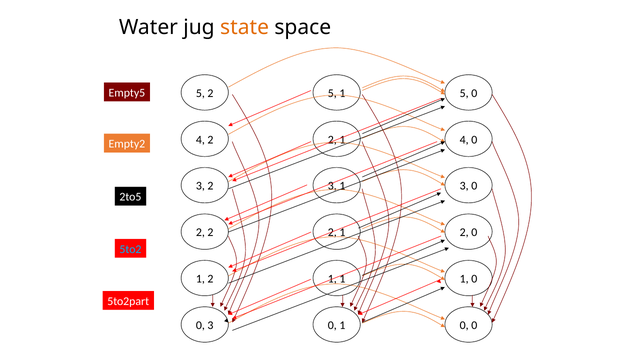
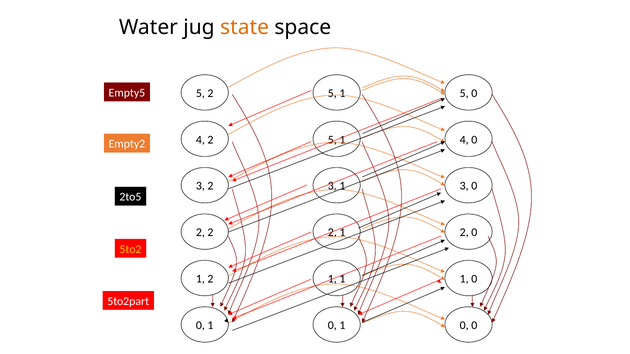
2 at (332, 140): 2 -> 5
5to2 colour: light blue -> yellow
3 at (210, 326): 3 -> 1
